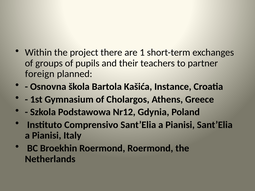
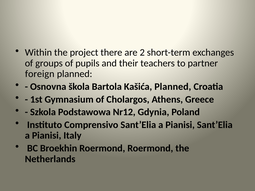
1: 1 -> 2
Kašića Instance: Instance -> Planned
